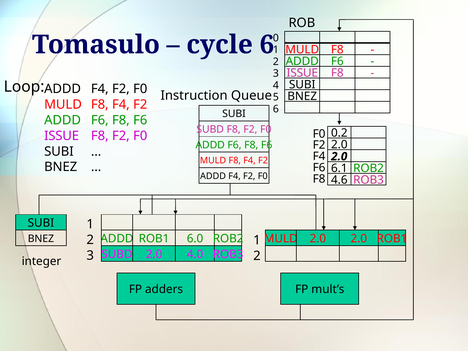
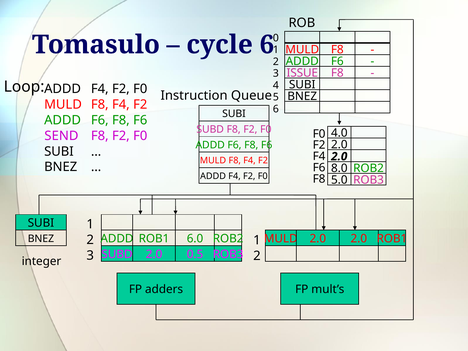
0.2: 0.2 -> 4.0
ISSUE at (62, 136): ISSUE -> SEND
6.1: 6.1 -> 8.0
4.6: 4.6 -> 5.0
4.0: 4.0 -> 0.5
